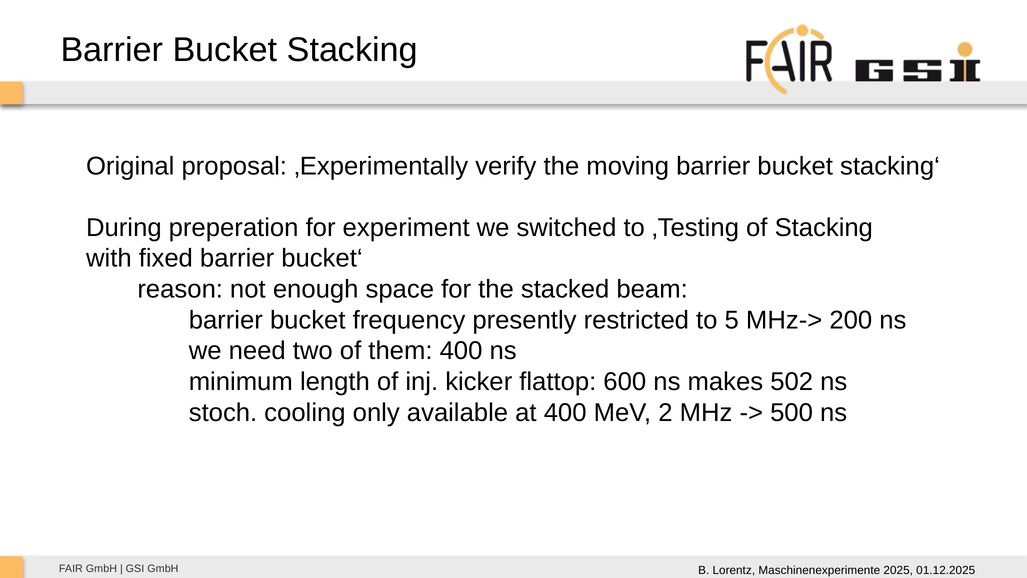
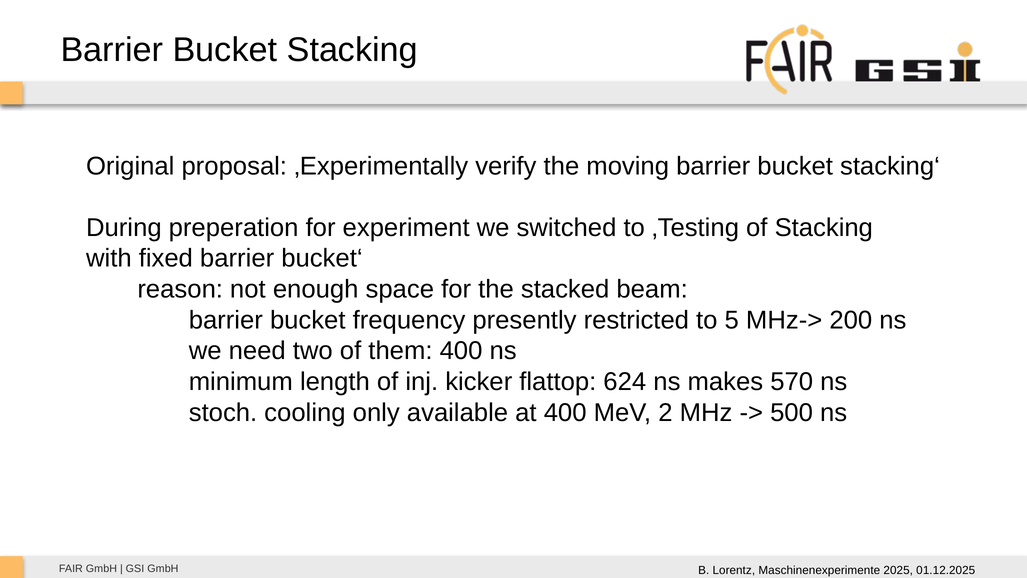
600: 600 -> 624
502: 502 -> 570
